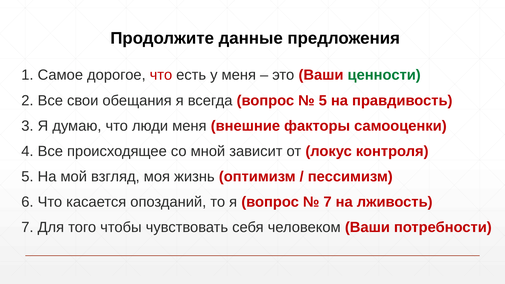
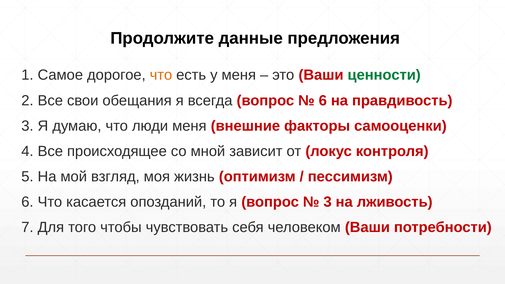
что at (161, 75) colour: red -> orange
5 at (323, 101): 5 -> 6
7 at (328, 202): 7 -> 3
